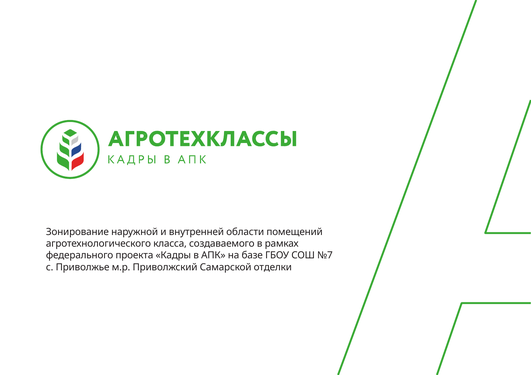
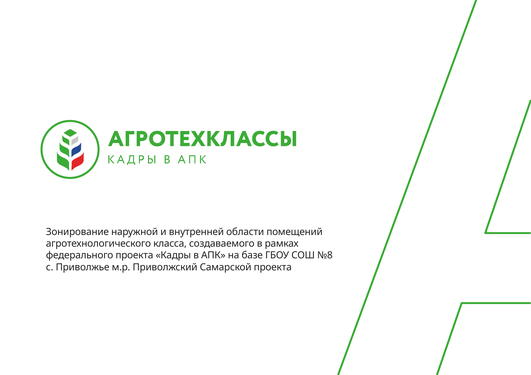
№7: №7 -> №8
Самарской отделки: отделки -> проекта
